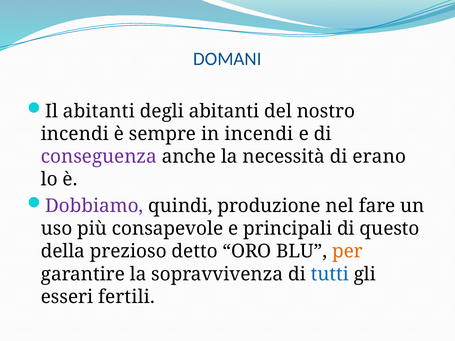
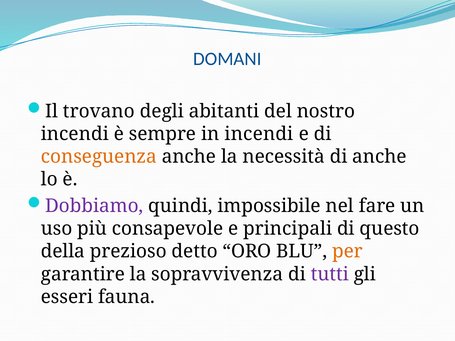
Il abitanti: abitanti -> trovano
conseguenza colour: purple -> orange
di erano: erano -> anche
produzione: produzione -> impossibile
tutti colour: blue -> purple
fertili: fertili -> fauna
